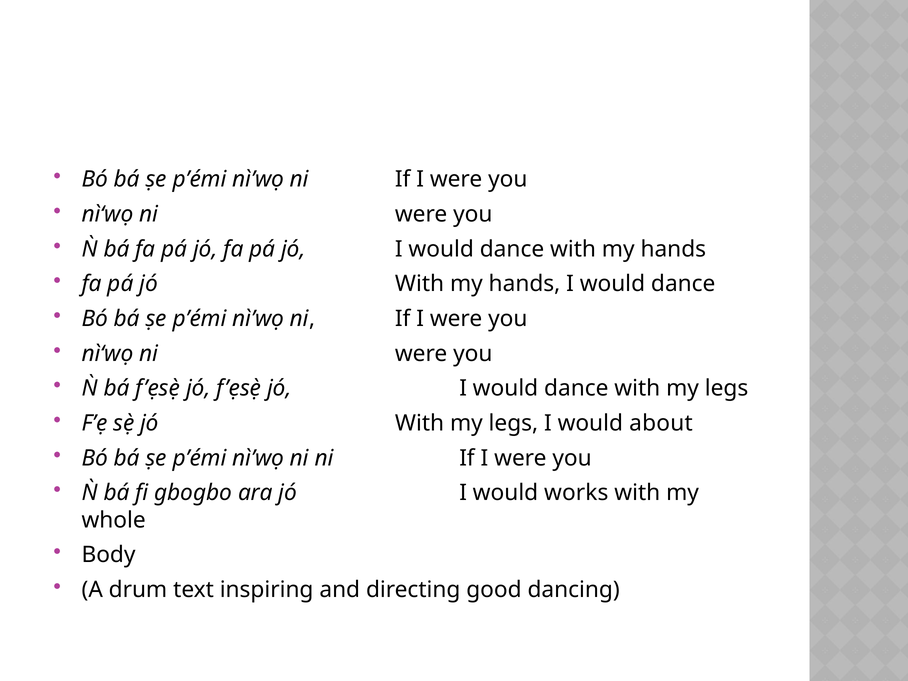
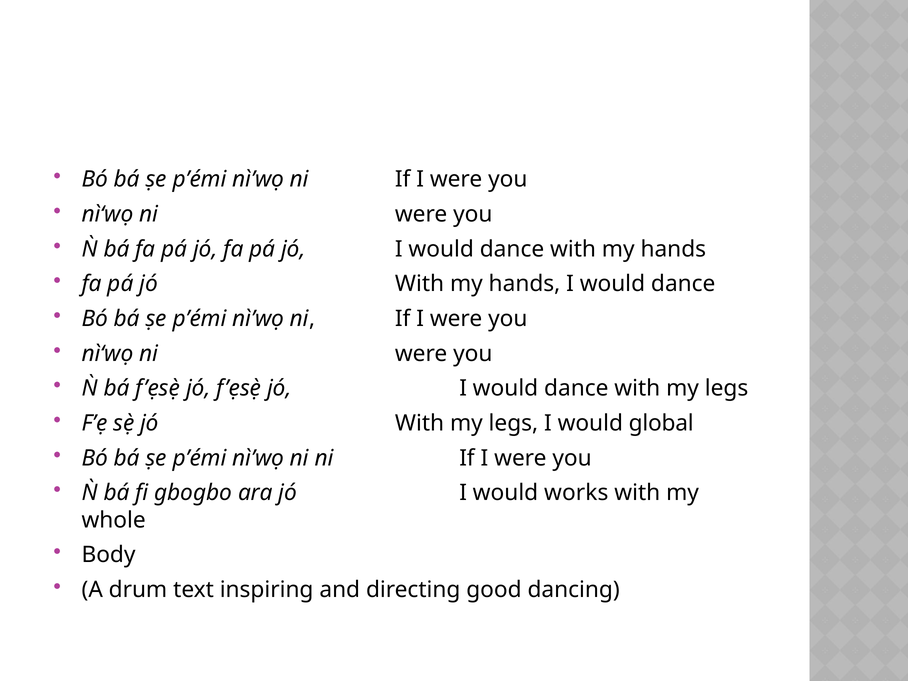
about: about -> global
